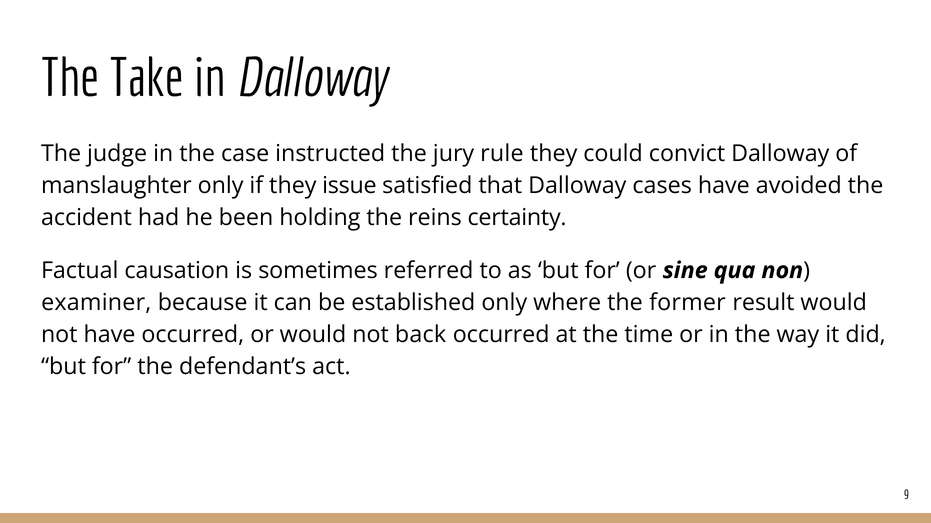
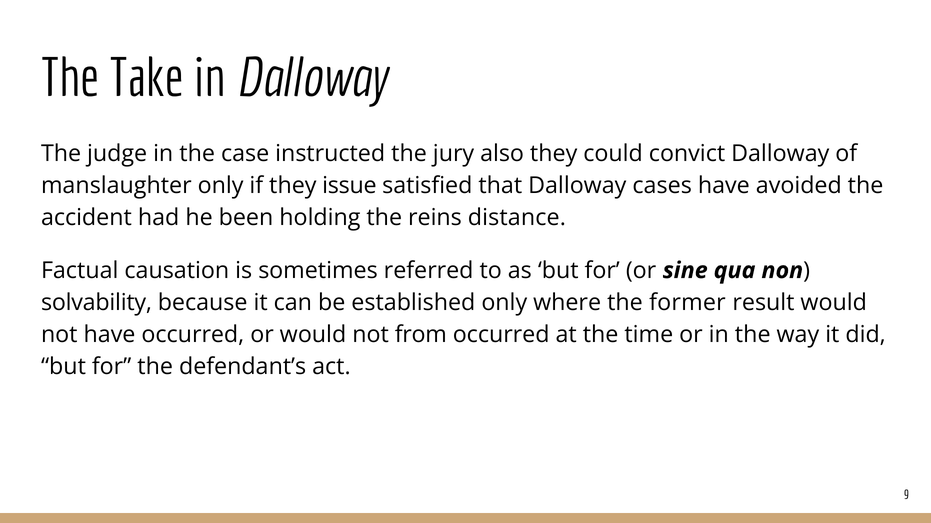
rule: rule -> also
certainty: certainty -> distance
examiner: examiner -> solvability
back: back -> from
